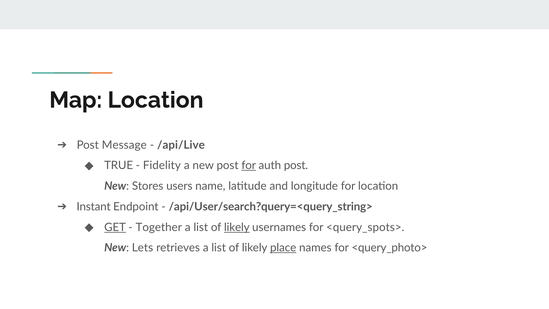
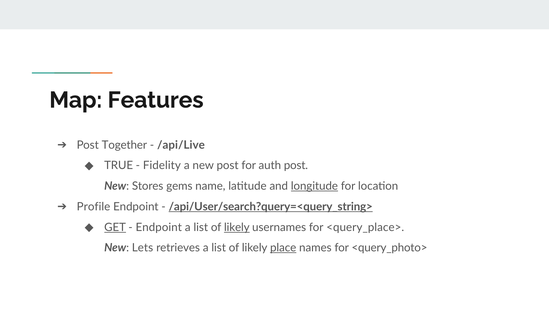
Map Location: Location -> Features
Message: Message -> Together
for at (249, 165) underline: present -> none
users: users -> gems
longitude underline: none -> present
Instant: Instant -> Profile
/api/User/search?query=<query_string> underline: none -> present
Together at (159, 227): Together -> Endpoint
<query_spots>: <query_spots> -> <query_place>
